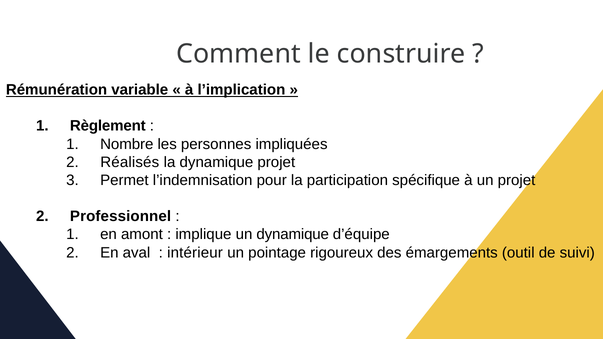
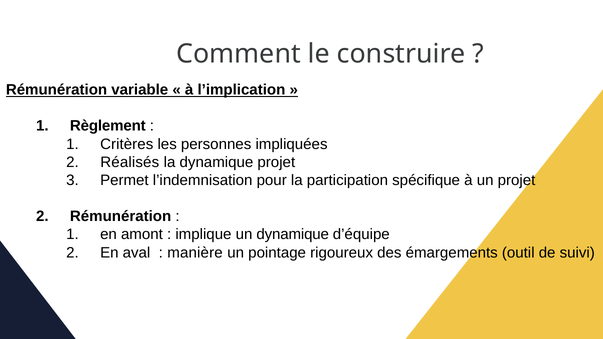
Nombre: Nombre -> Critères
Professionnel at (121, 217): Professionnel -> Rémunération
intérieur: intérieur -> manière
